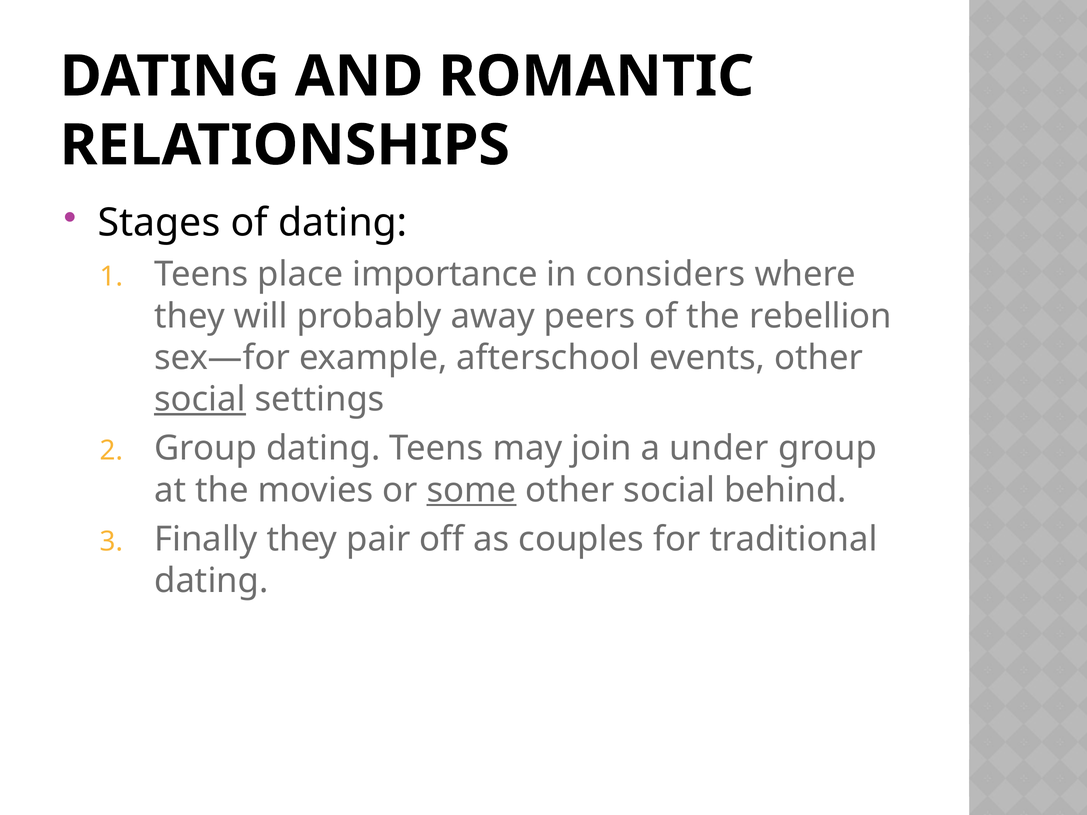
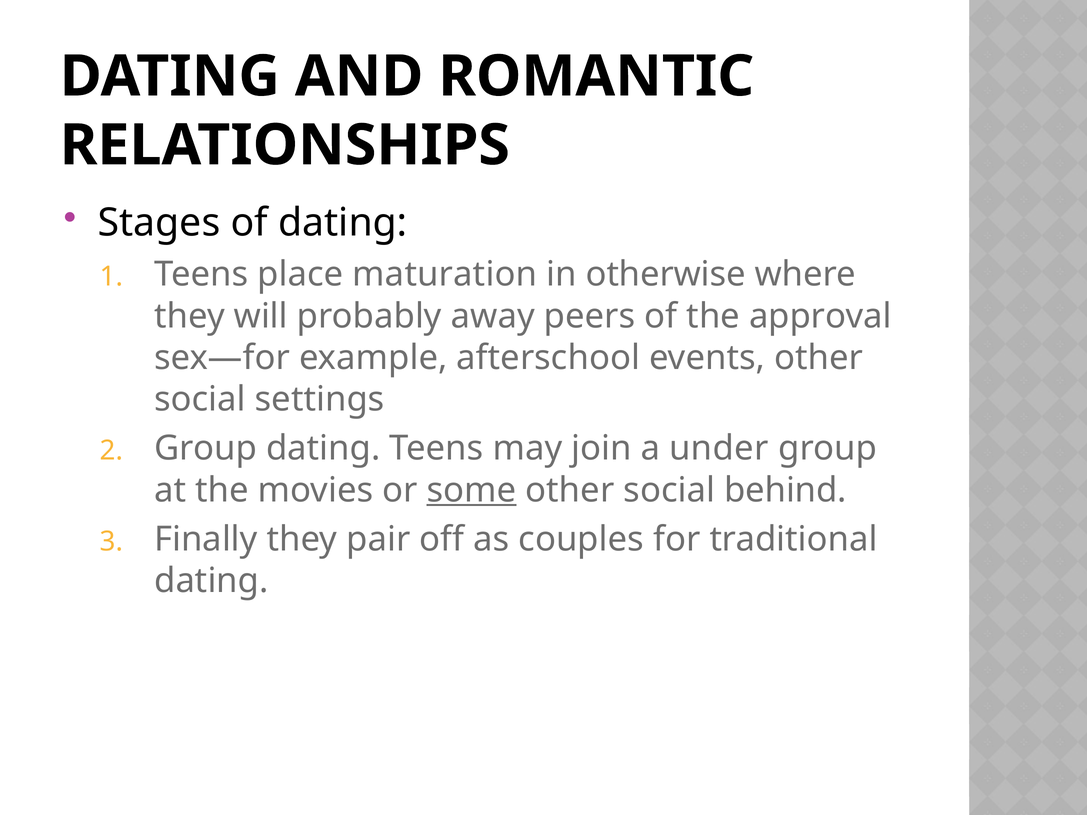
importance: importance -> maturation
considers: considers -> otherwise
rebellion: rebellion -> approval
social at (200, 399) underline: present -> none
